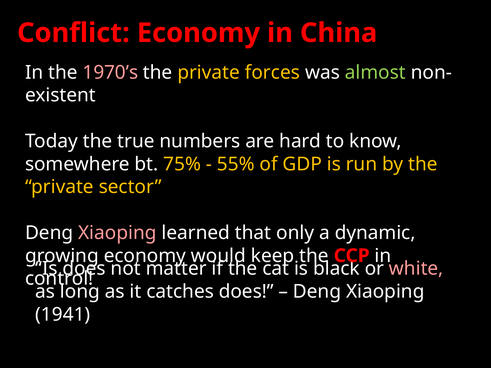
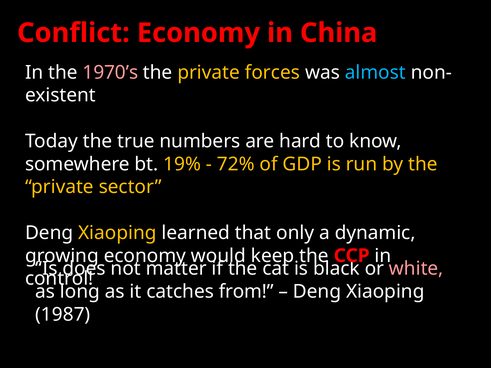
almost colour: light green -> light blue
75%: 75% -> 19%
55%: 55% -> 72%
Xiaoping at (117, 233) colour: pink -> yellow
catches does: does -> from
1941: 1941 -> 1987
